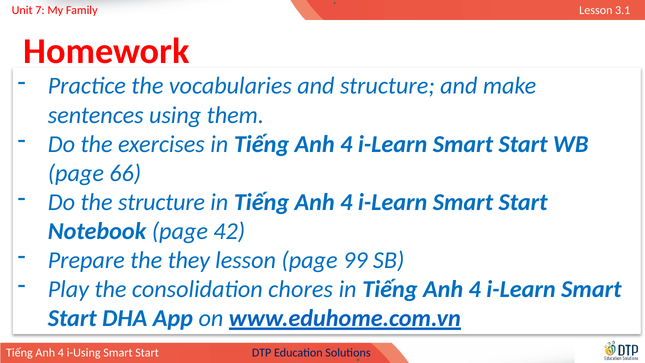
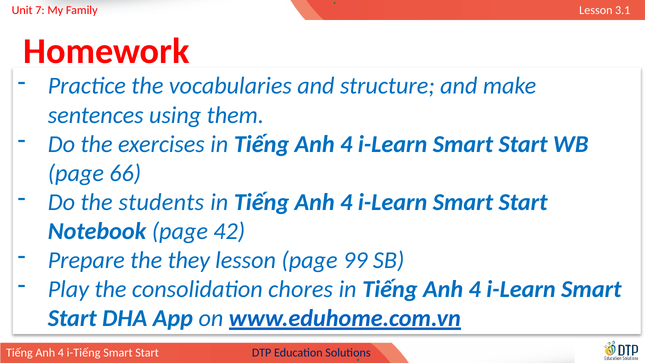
the structure: structure -> students
i-Using: i-Using -> i-Tiếng
